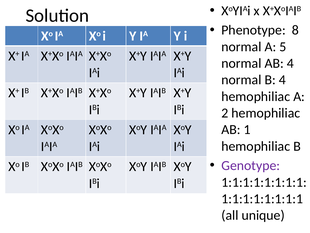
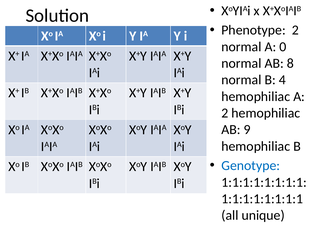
Phenotype 8: 8 -> 2
5: 5 -> 0
AB 4: 4 -> 8
1: 1 -> 9
Genotype colour: purple -> blue
